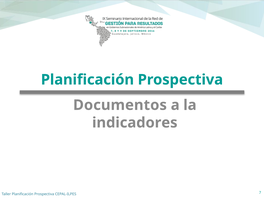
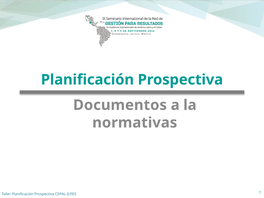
indicadores: indicadores -> normativas
